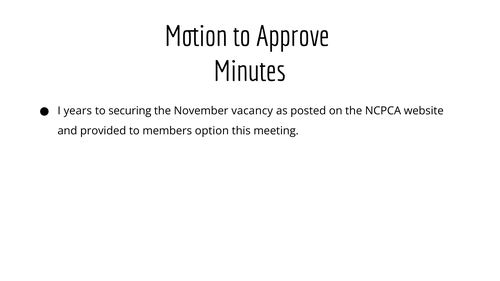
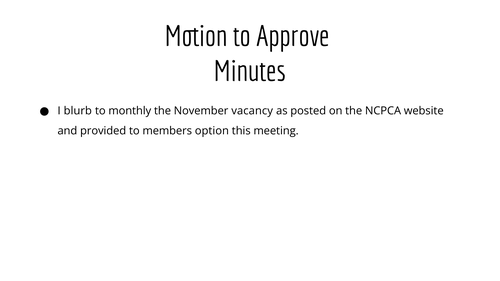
years: years -> blurb
securing: securing -> monthly
